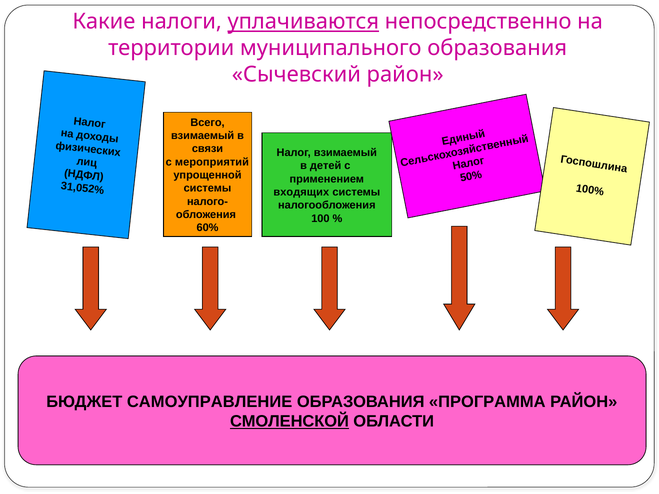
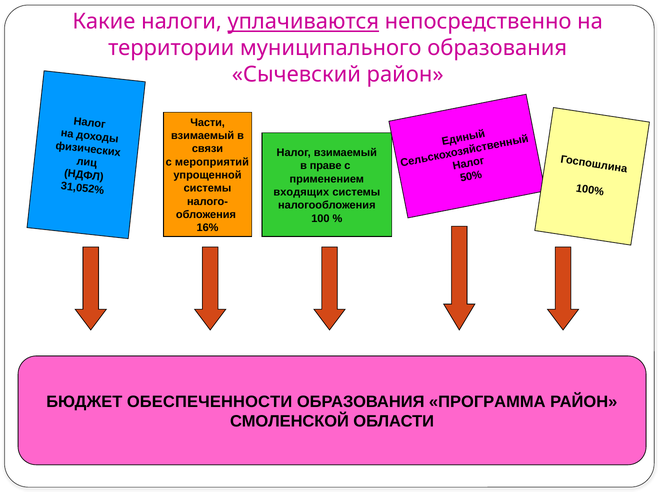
Всего: Всего -> Части
детей: детей -> праве
60%: 60% -> 16%
САМОУПРАВЛЕНИЕ: САМОУПРАВЛЕНИЕ -> ОБЕСПЕЧЕННОСТИ
СМОЛЕНСКОЙ underline: present -> none
